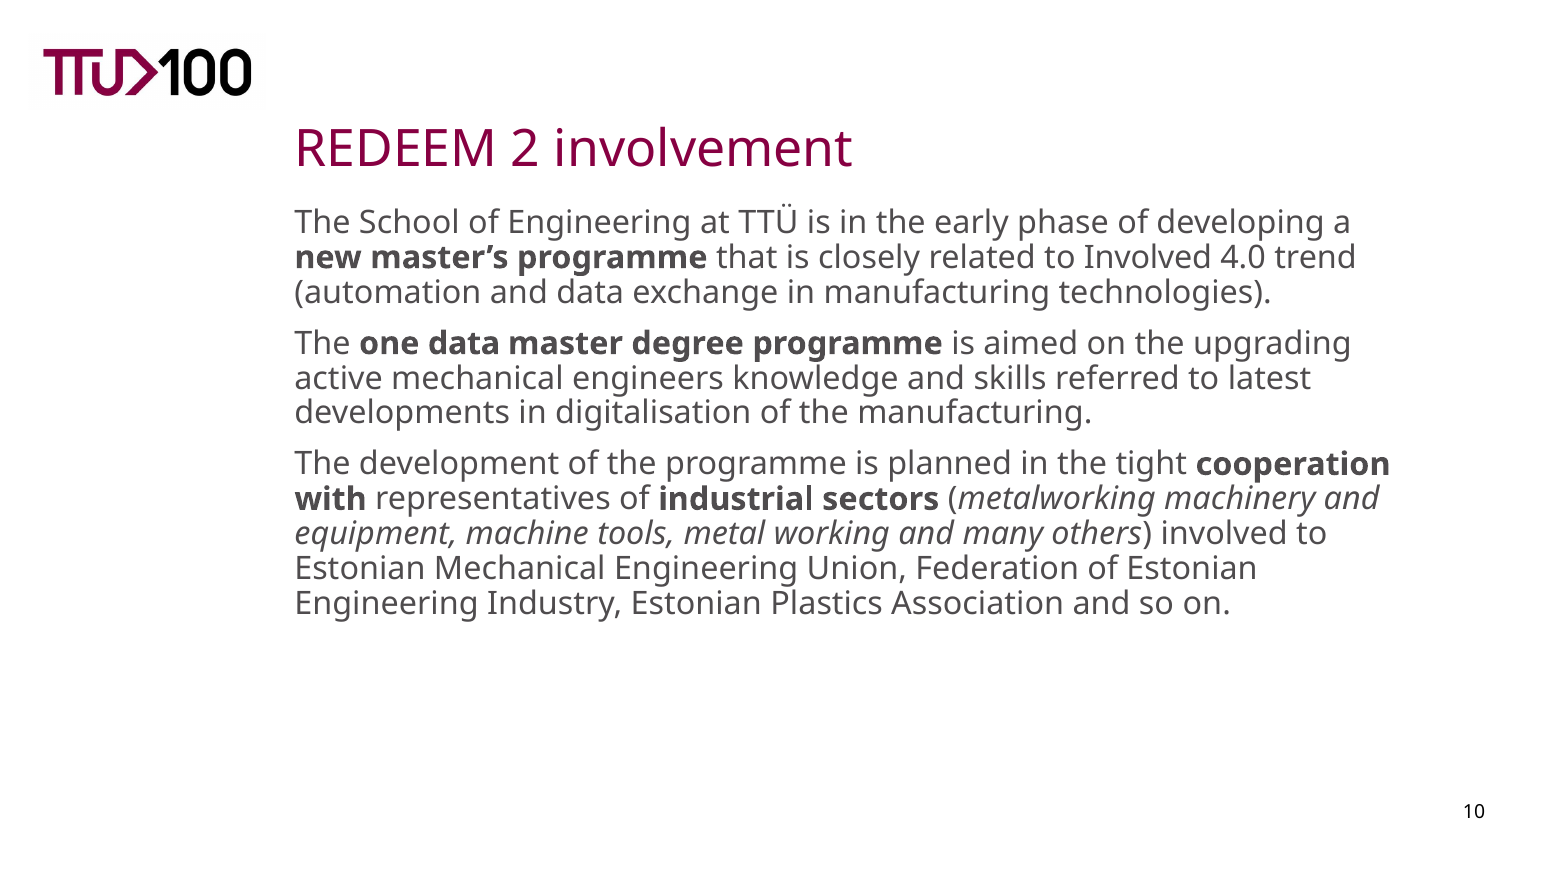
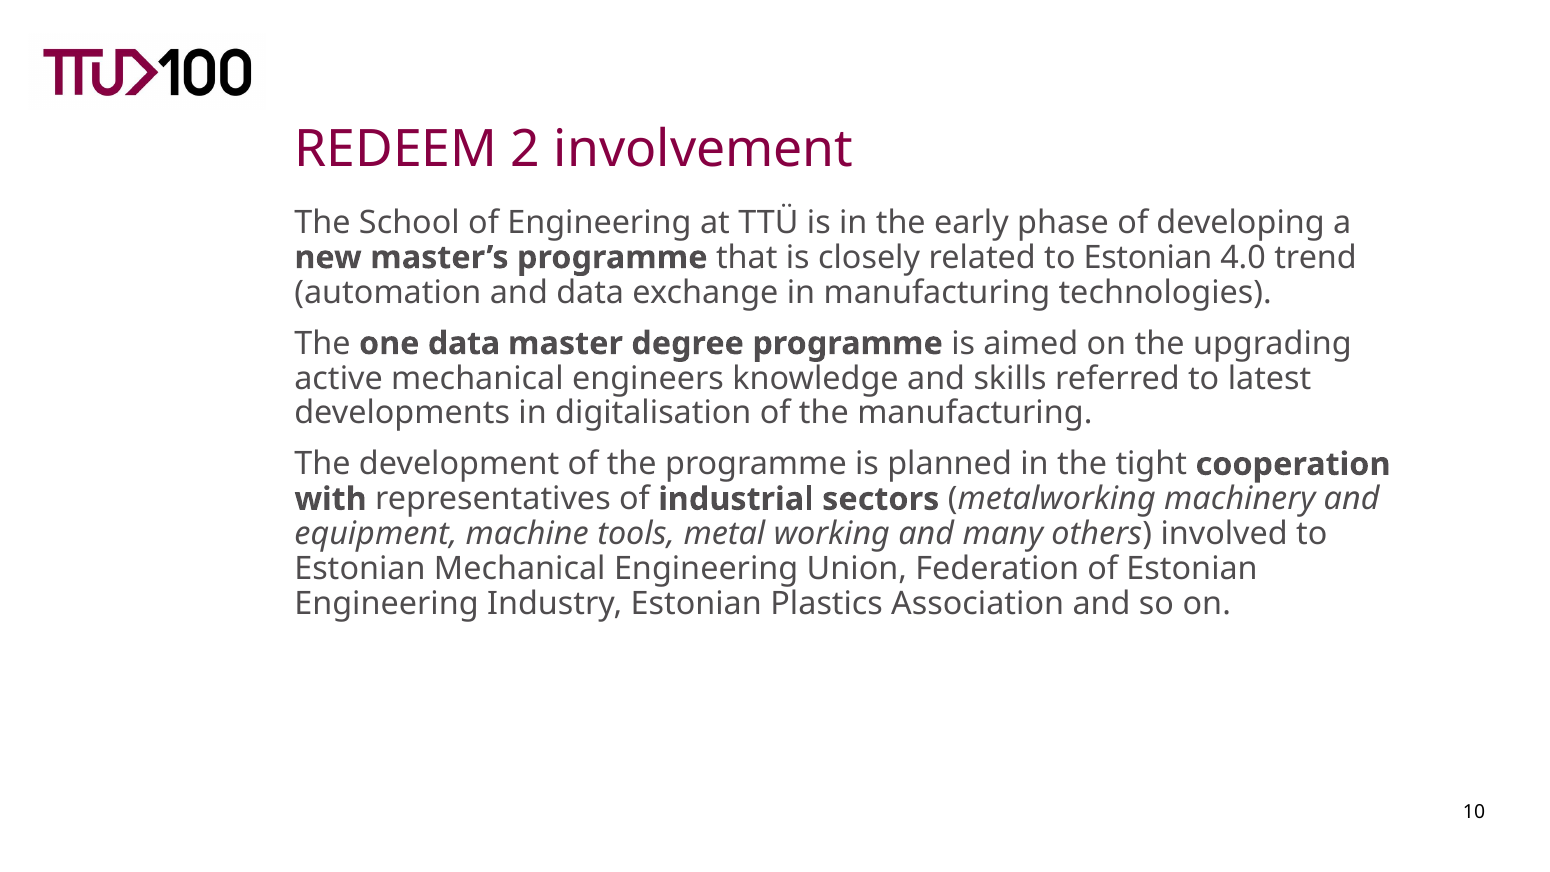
related to Involved: Involved -> Estonian
